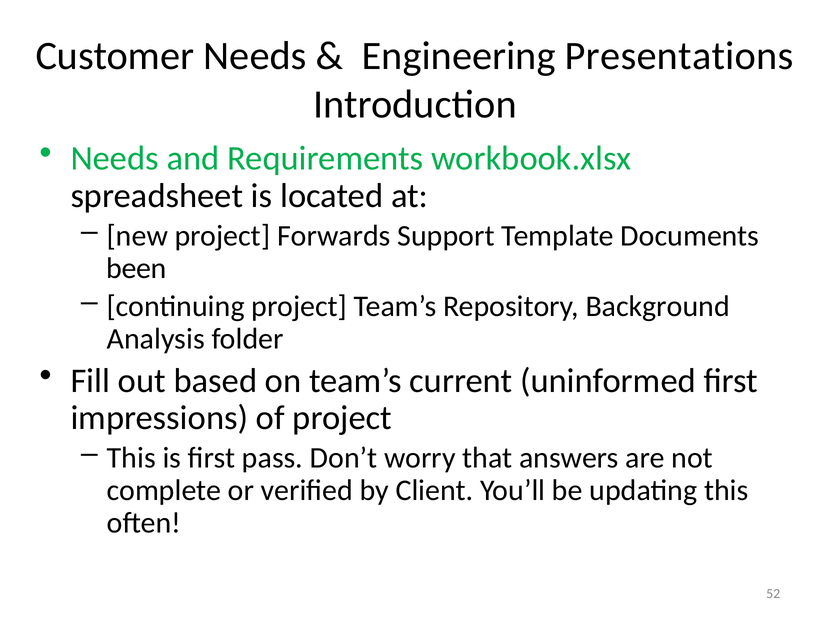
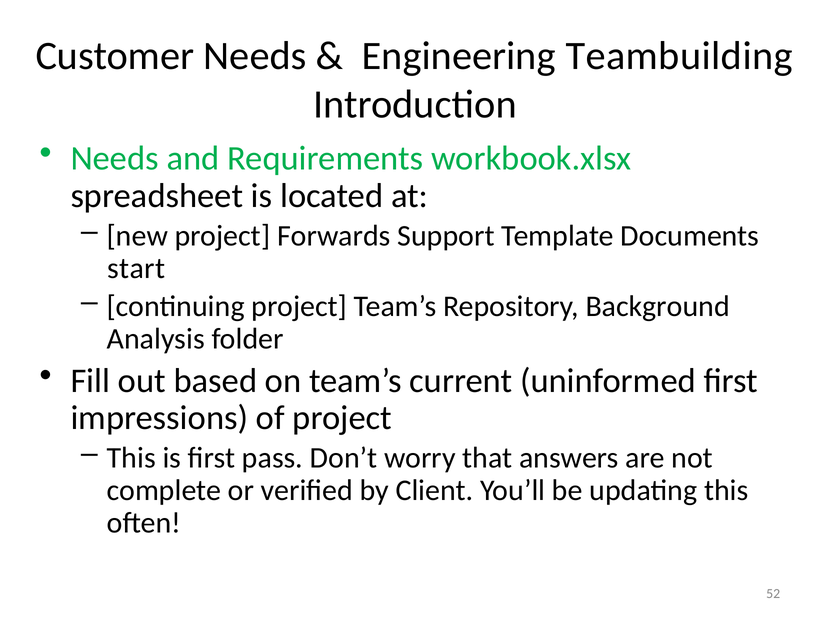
Presentations: Presentations -> Teambuilding
been: been -> start
